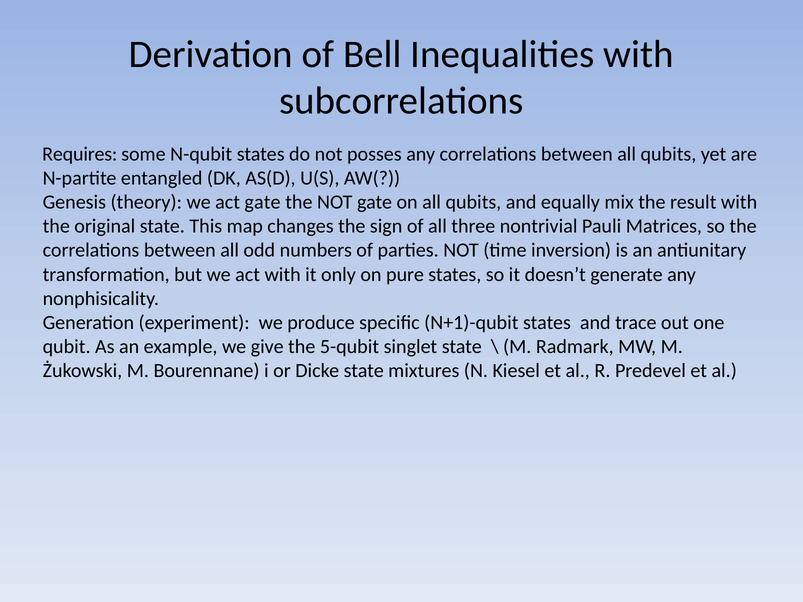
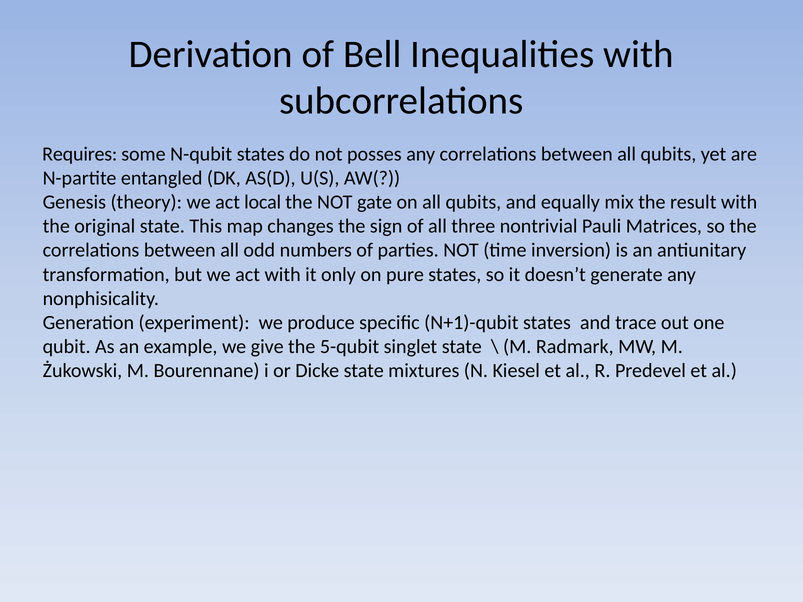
act gate: gate -> local
